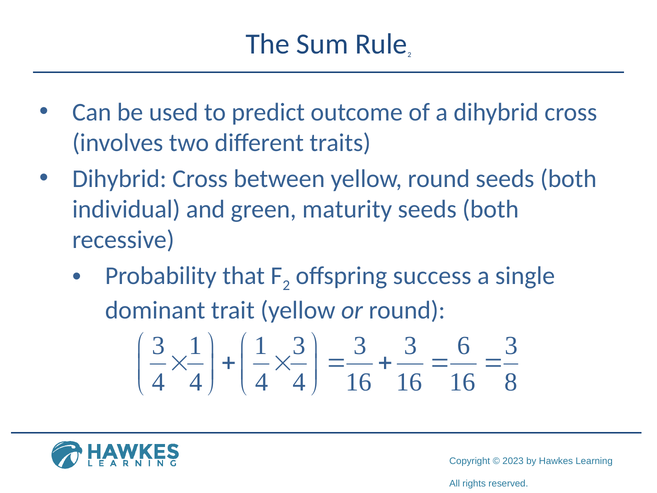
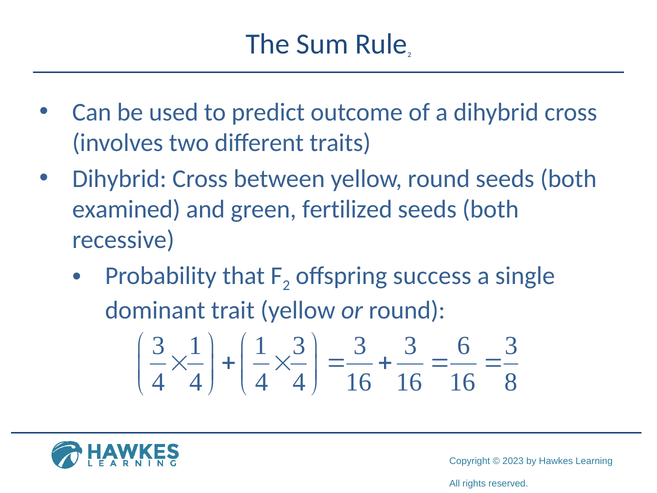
individual: individual -> examined
maturity: maturity -> fertilized
